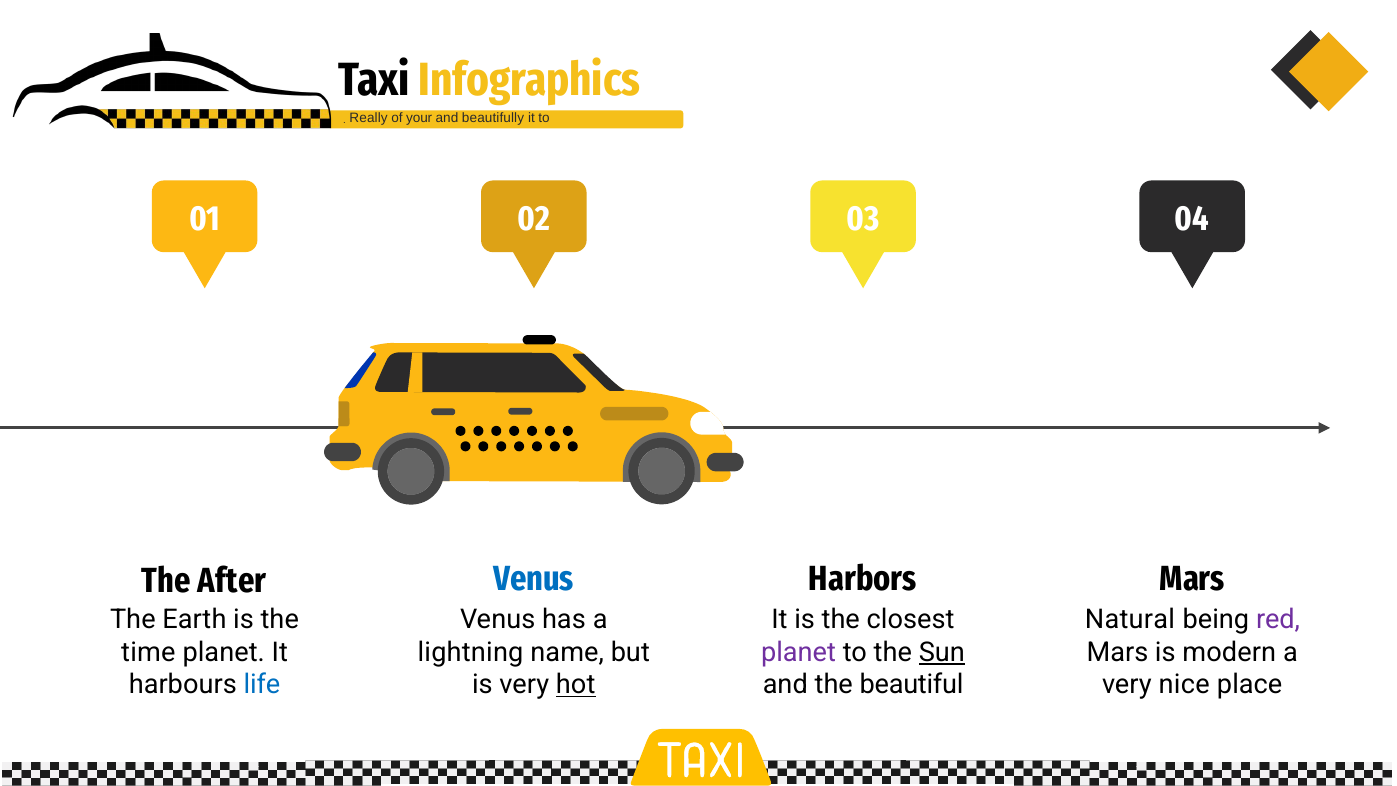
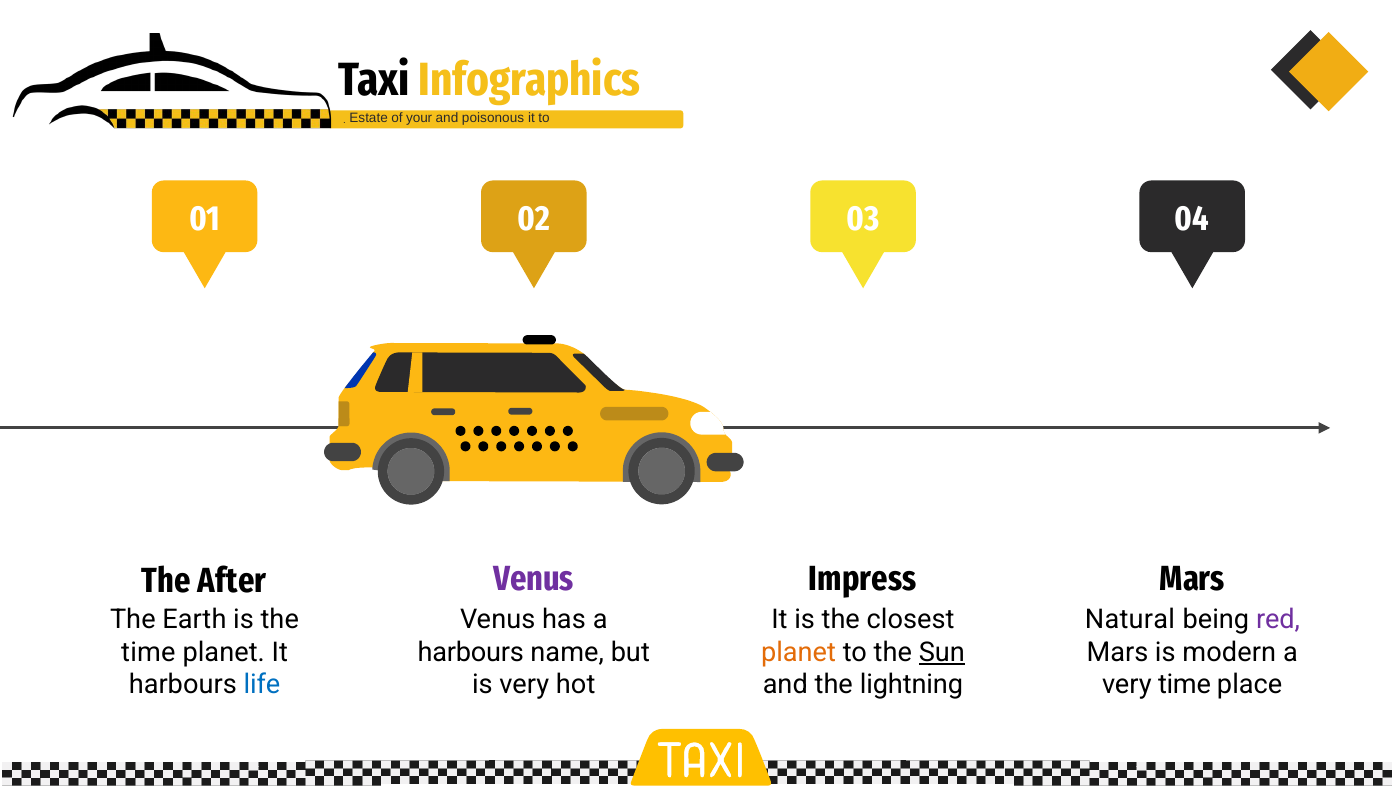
Really: Really -> Estate
beautifully: beautifully -> poisonous
Venus at (534, 579) colour: blue -> purple
Harbors: Harbors -> Impress
lightning at (471, 652): lightning -> harbours
planet at (799, 652) colour: purple -> orange
hot underline: present -> none
beautiful: beautiful -> lightning
very nice: nice -> time
